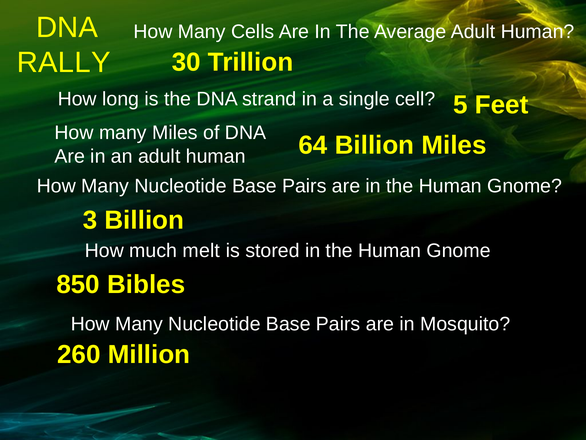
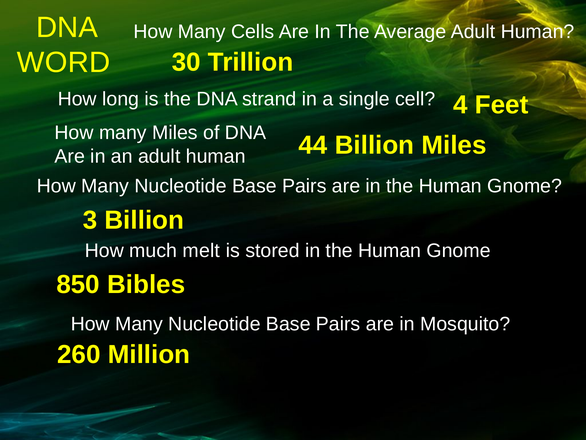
RALLY: RALLY -> WORD
5: 5 -> 4
64: 64 -> 44
